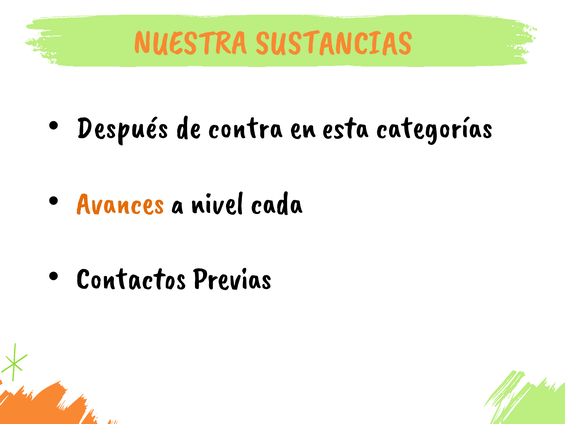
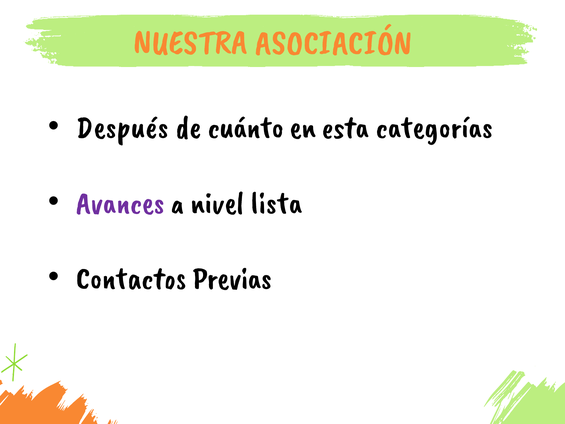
SUSTANCIAS: SUSTANCIAS -> ASOCIACIÓN
contra: contra -> cuánto
Avances colour: orange -> purple
cada: cada -> lista
